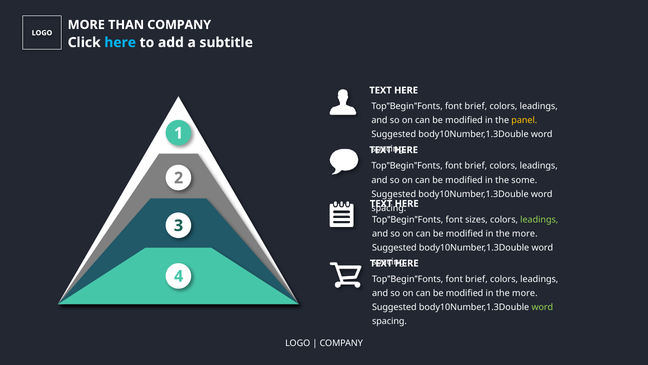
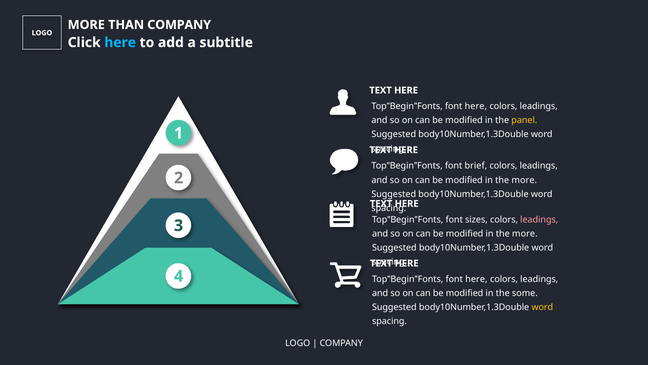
brief at (476, 106): brief -> here
some at (524, 180): some -> more
leadings at (539, 219) colour: light green -> pink
brief at (476, 279): brief -> here
more at (525, 293): more -> some
word at (542, 307) colour: light green -> yellow
